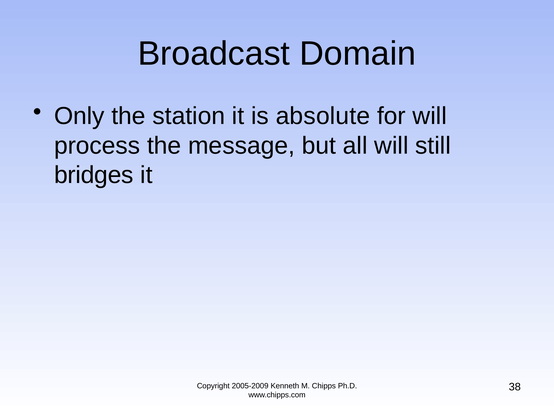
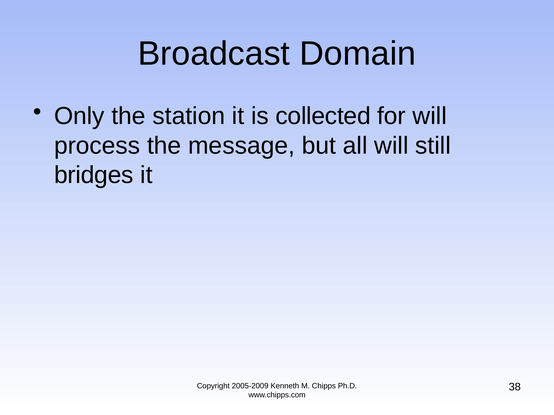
absolute: absolute -> collected
